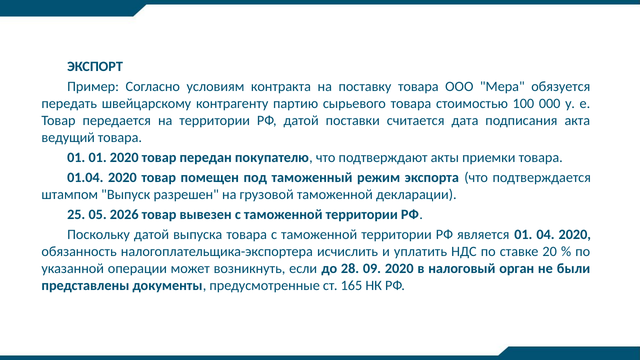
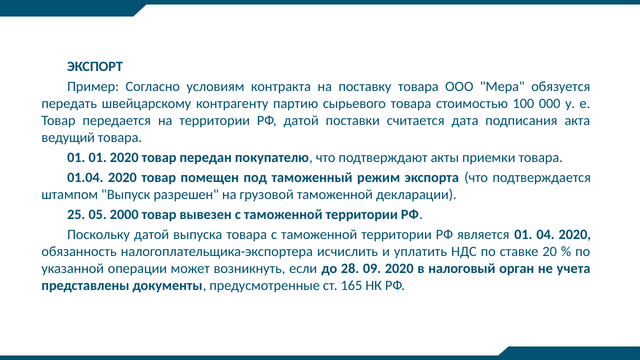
2026: 2026 -> 2000
были: были -> учета
